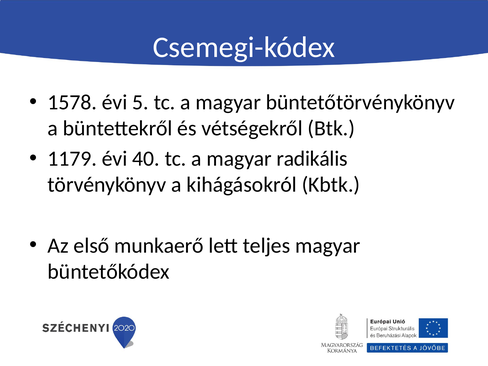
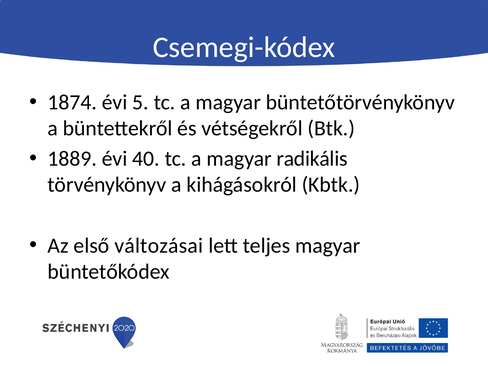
1578: 1578 -> 1874
1179: 1179 -> 1889
munkaerő: munkaerő -> változásai
